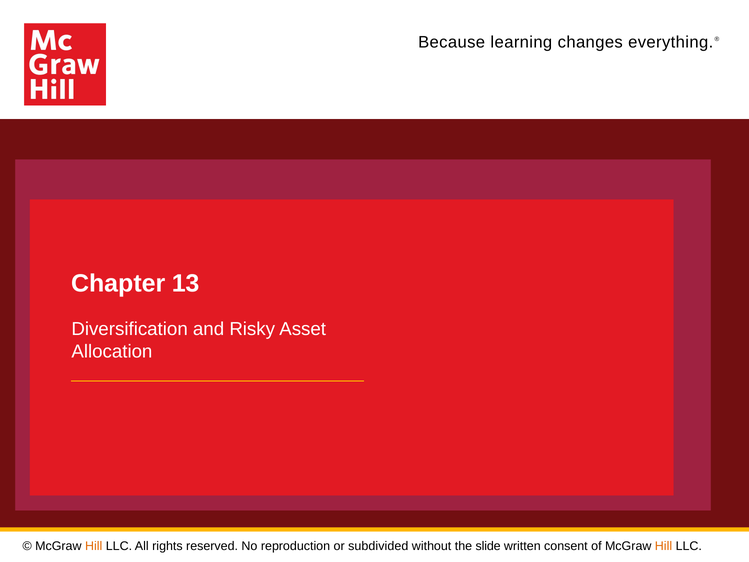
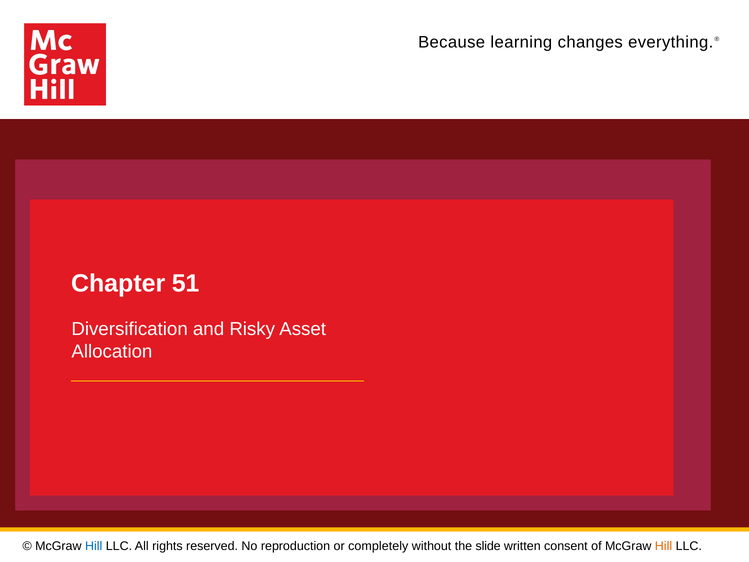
13: 13 -> 51
Hill at (94, 546) colour: orange -> blue
subdivided: subdivided -> completely
